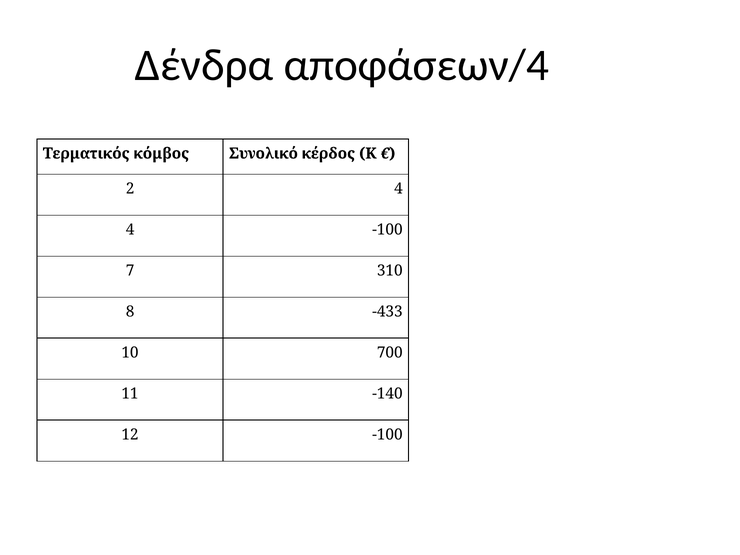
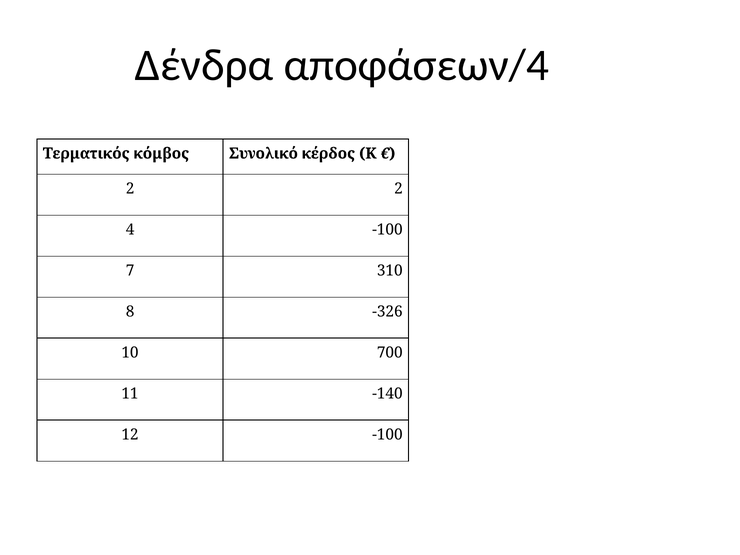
2 4: 4 -> 2
-433: -433 -> -326
